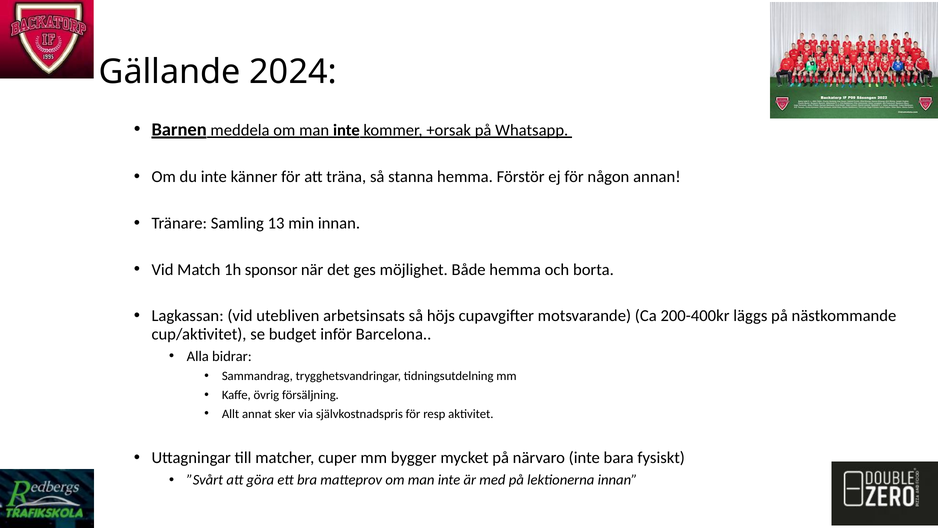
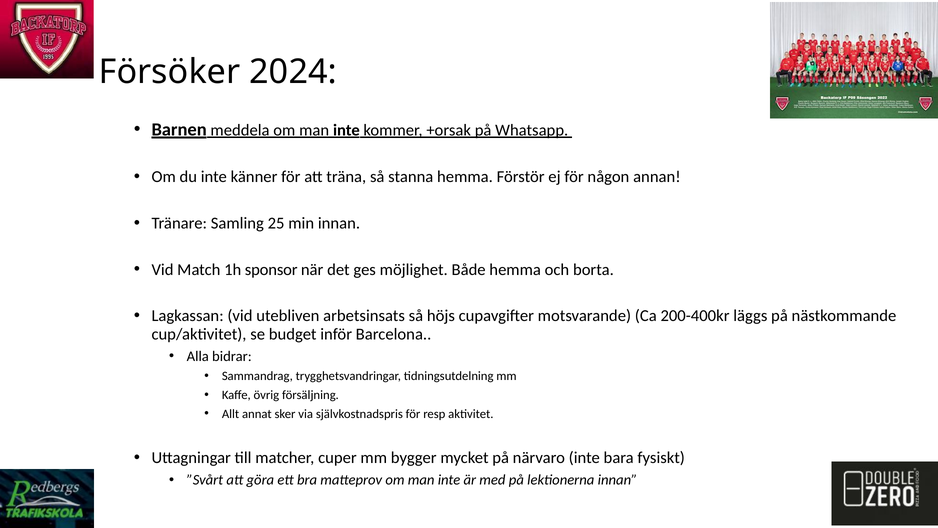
Gällande: Gällande -> Försöker
13: 13 -> 25
